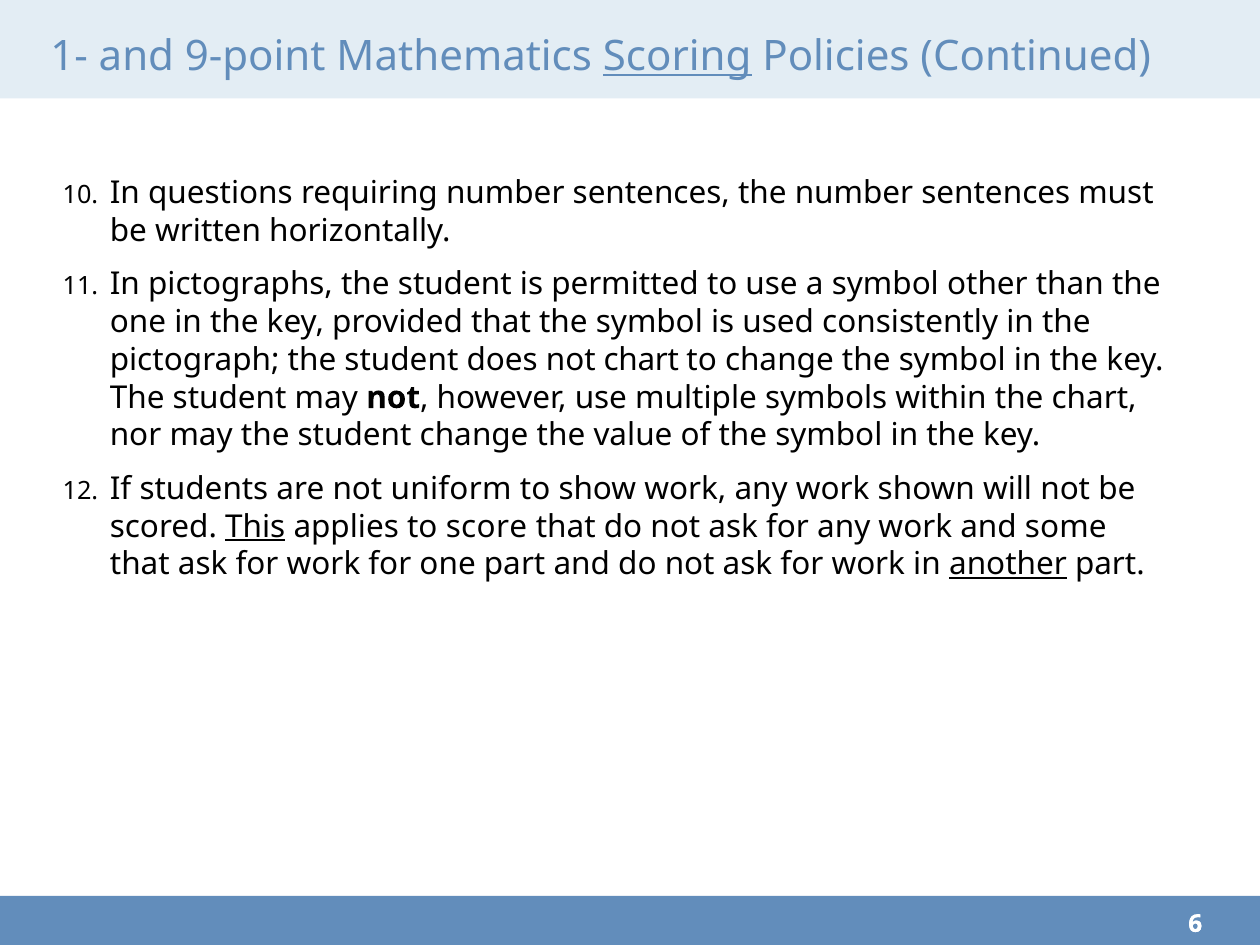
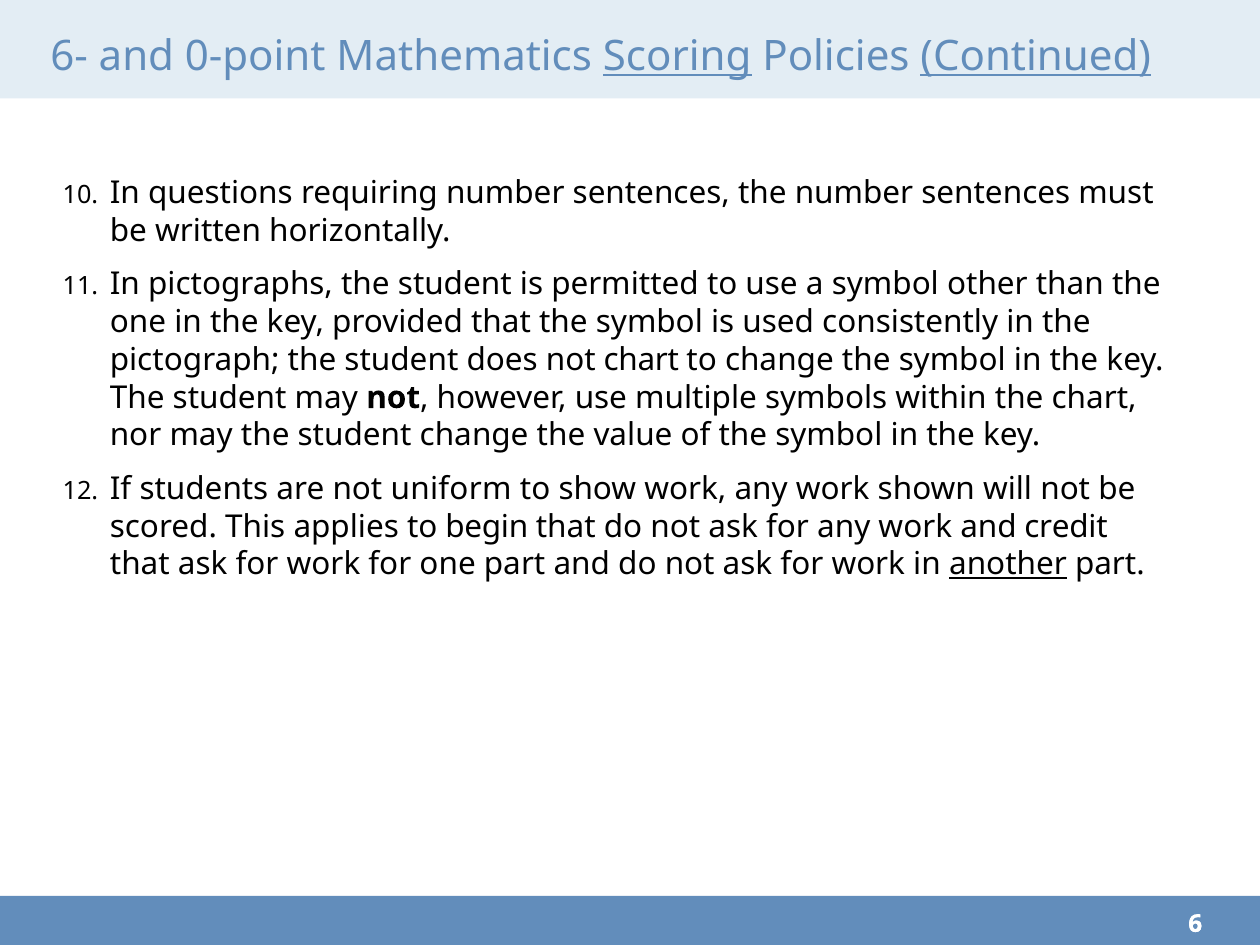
1-: 1- -> 6-
9-point: 9-point -> 0-point
Continued underline: none -> present
This underline: present -> none
score: score -> begin
some: some -> credit
